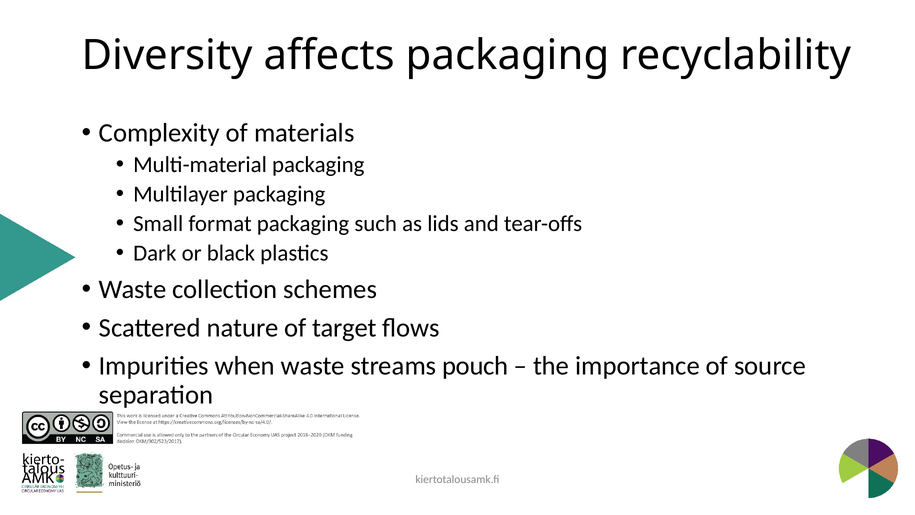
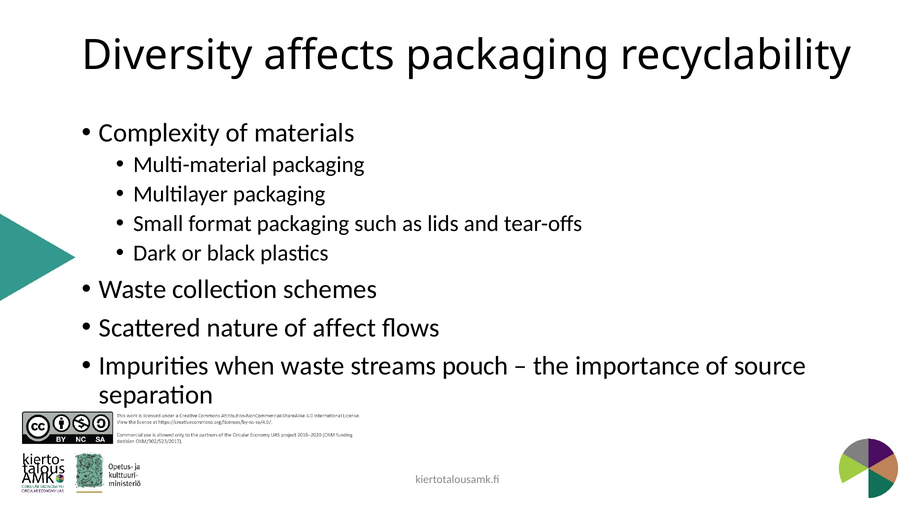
target: target -> affect
